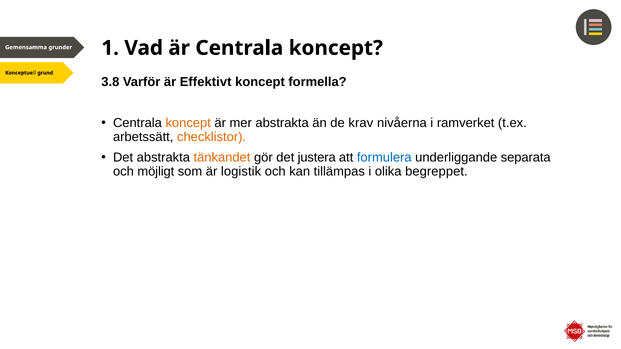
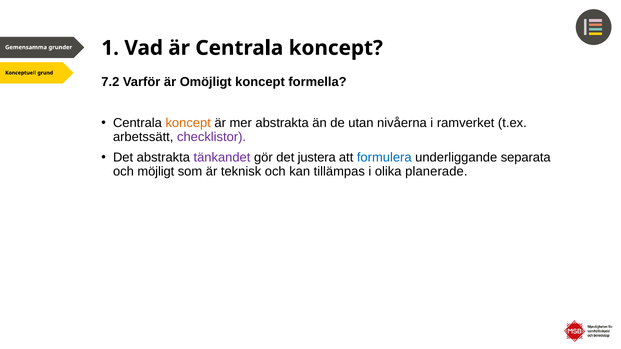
3.8: 3.8 -> 7.2
Effektivt: Effektivt -> Omöjligt
krav: krav -> utan
checklistor colour: orange -> purple
tänkandet colour: orange -> purple
logistik: logistik -> teknisk
begreppet: begreppet -> planerade
